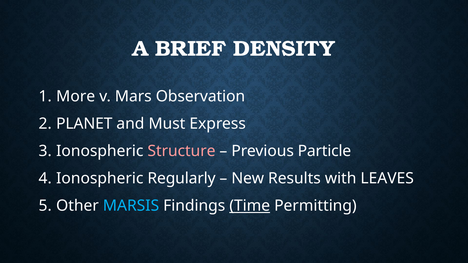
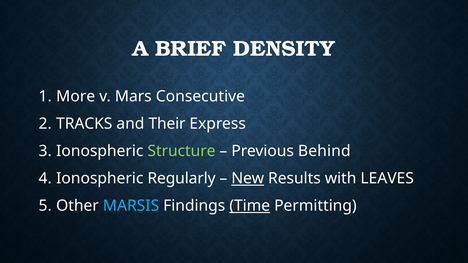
Observation: Observation -> Consecutive
PLANET: PLANET -> TRACKS
Must: Must -> Their
Structure colour: pink -> light green
Particle: Particle -> Behind
New underline: none -> present
